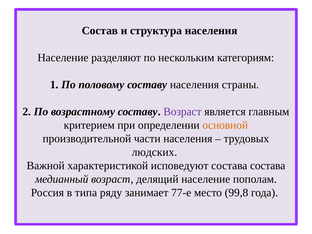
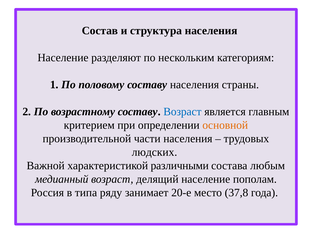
Возраст at (182, 112) colour: purple -> blue
исповедуют: исповедуют -> различными
состава состава: состава -> любым
77-е: 77-е -> 20-е
99,8: 99,8 -> 37,8
